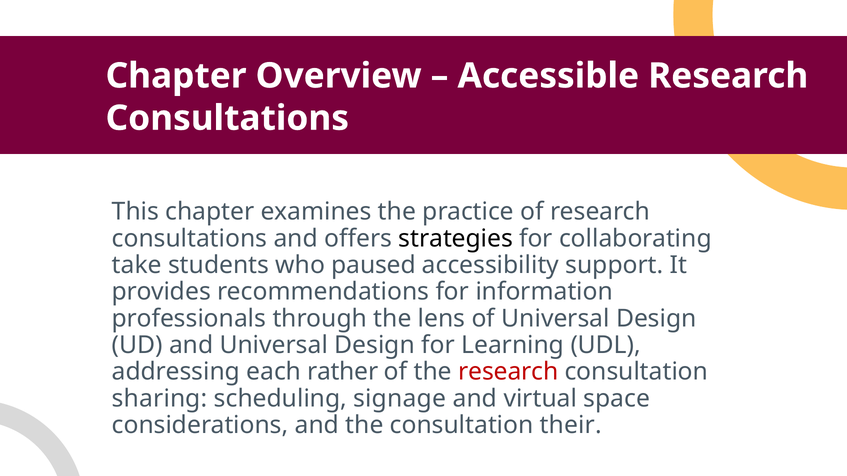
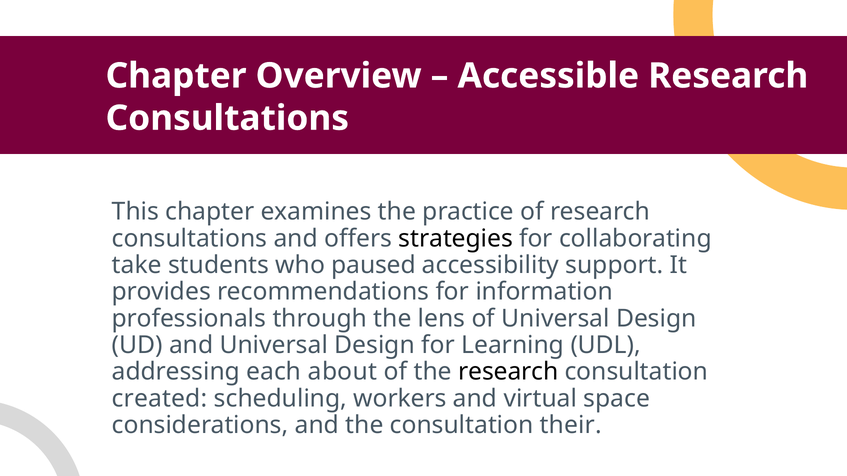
rather: rather -> about
research at (508, 372) colour: red -> black
sharing: sharing -> created
signage: signage -> workers
